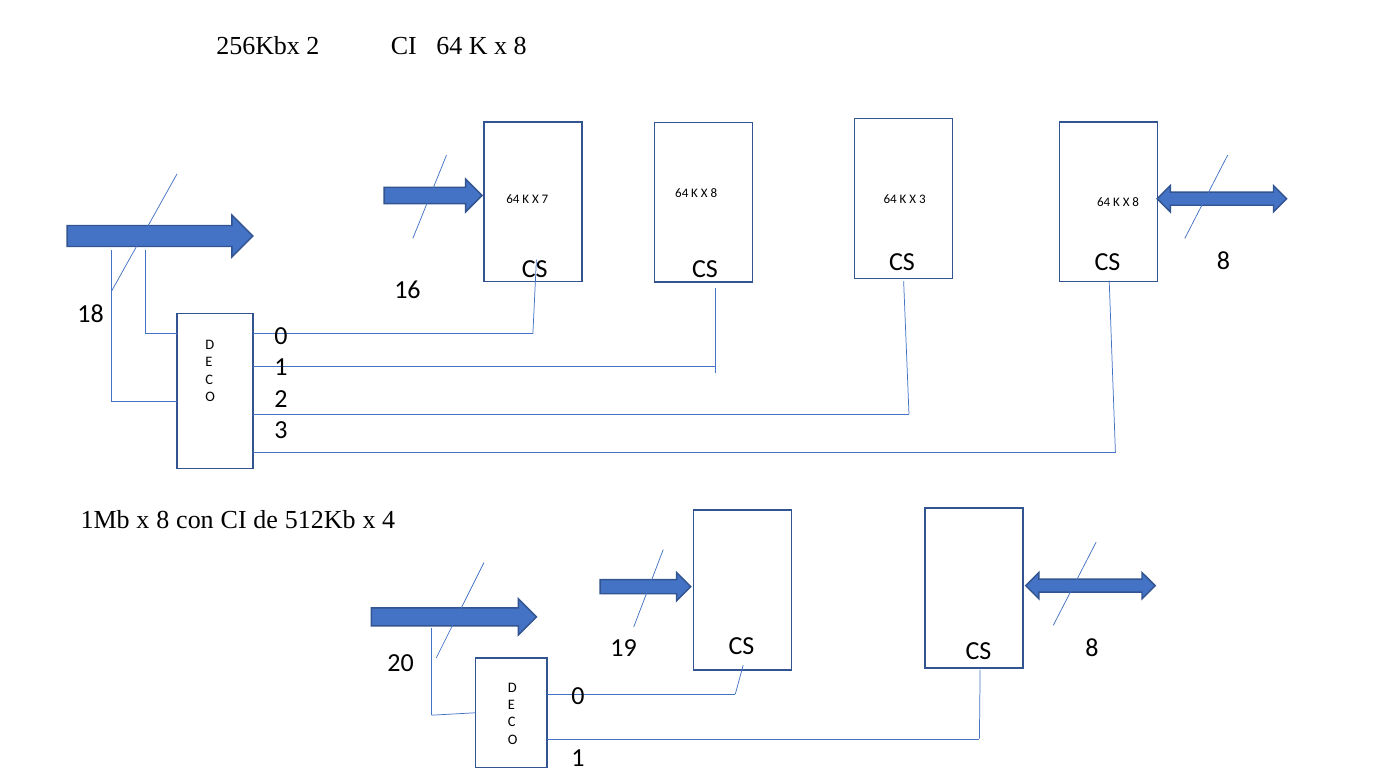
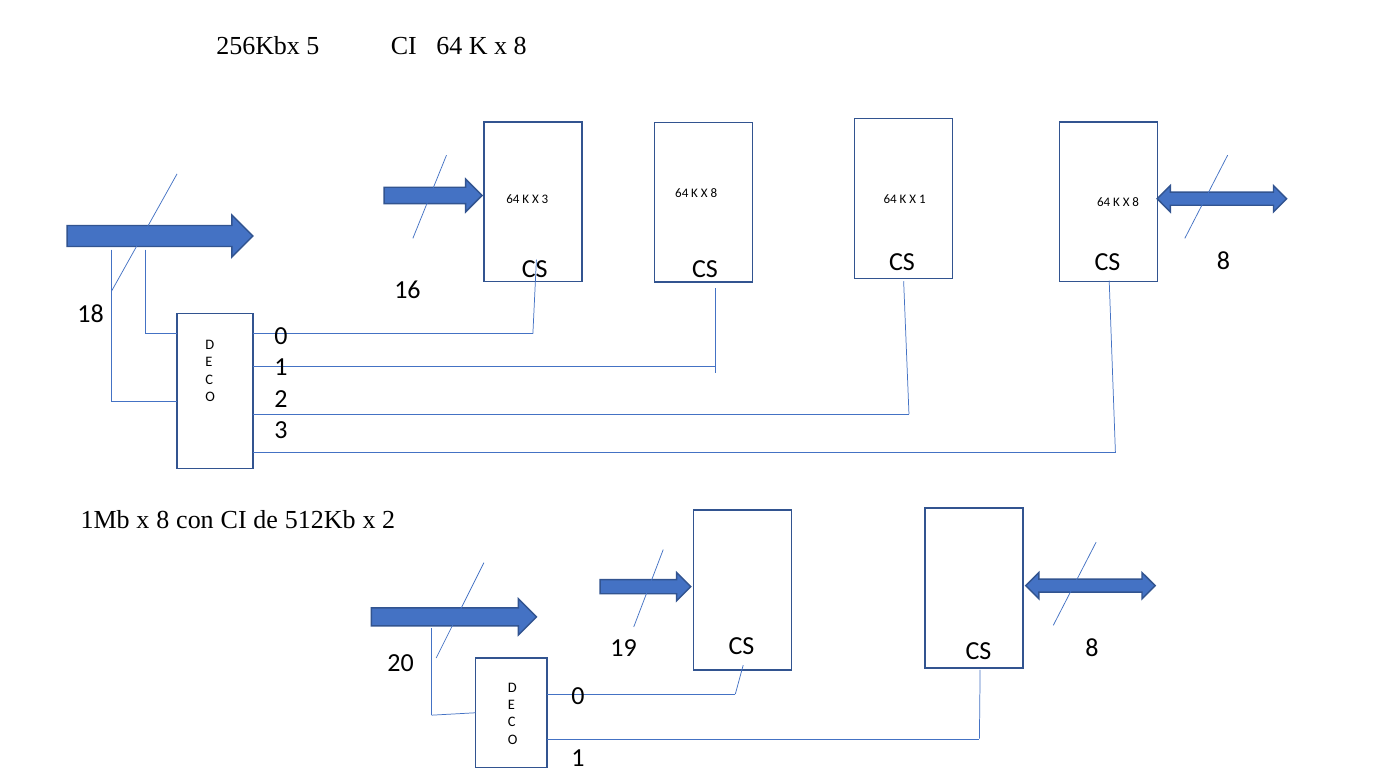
256Kbx 2: 2 -> 5
X 7: 7 -> 3
X 3: 3 -> 1
x 4: 4 -> 2
